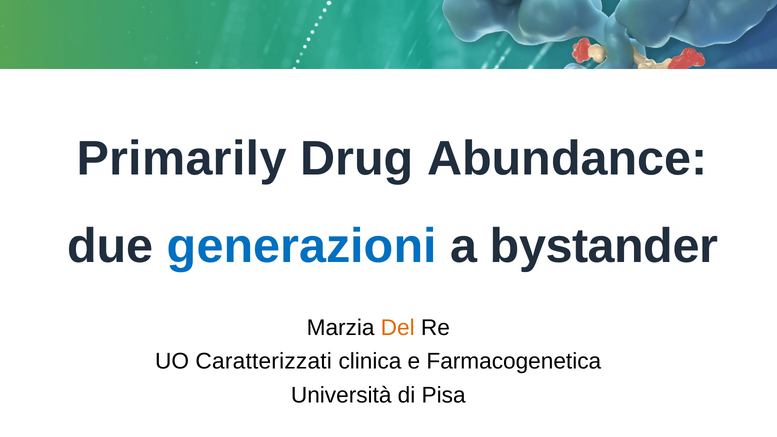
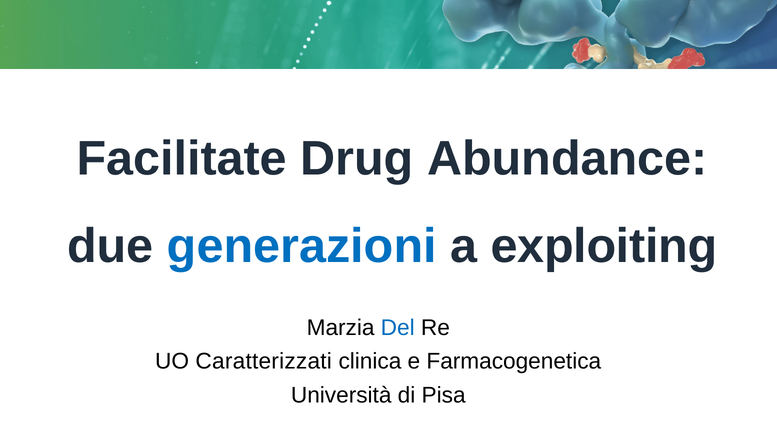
Primarily: Primarily -> Facilitate
bystander: bystander -> exploiting
Del colour: orange -> blue
